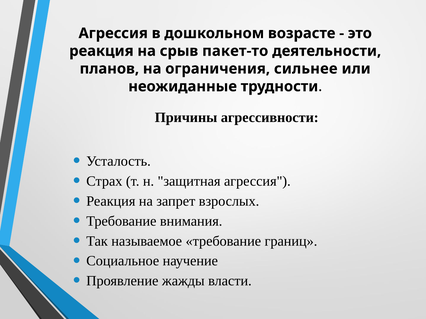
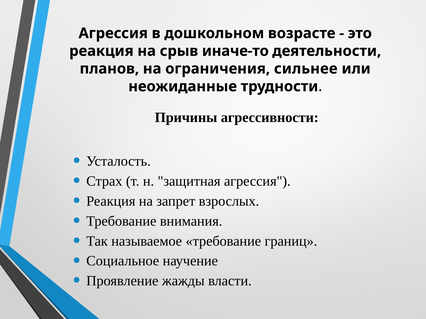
пакет-то: пакет-то -> иначе-то
